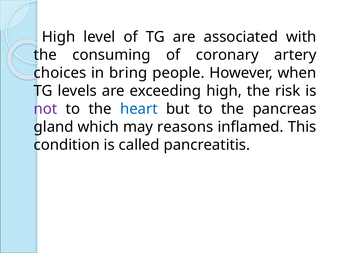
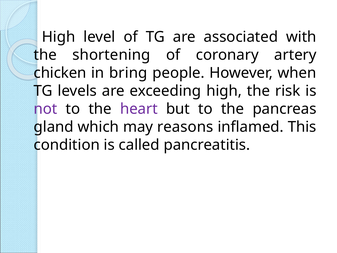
consuming: consuming -> shortening
choices: choices -> chicken
heart colour: blue -> purple
